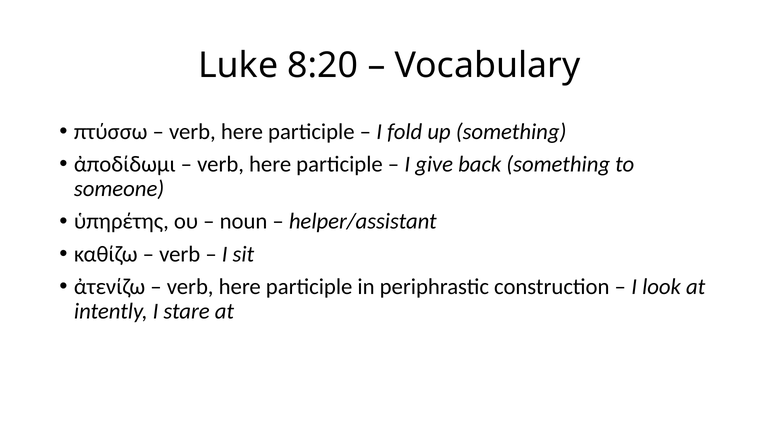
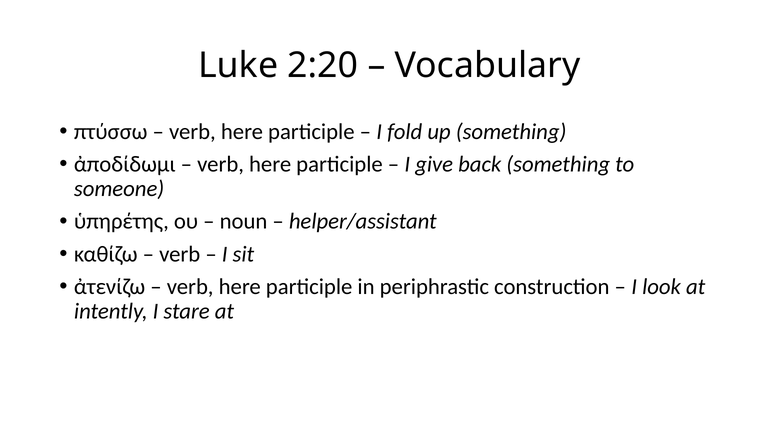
8:20: 8:20 -> 2:20
